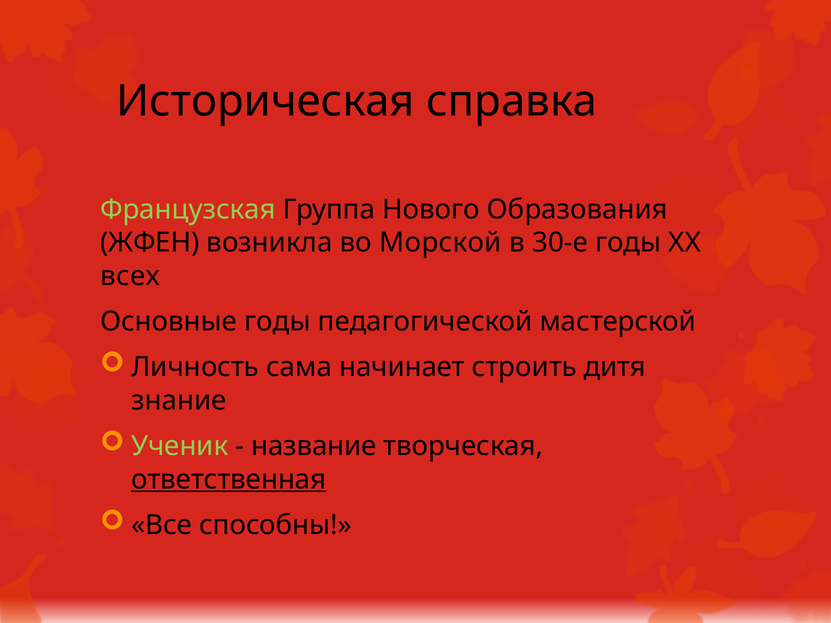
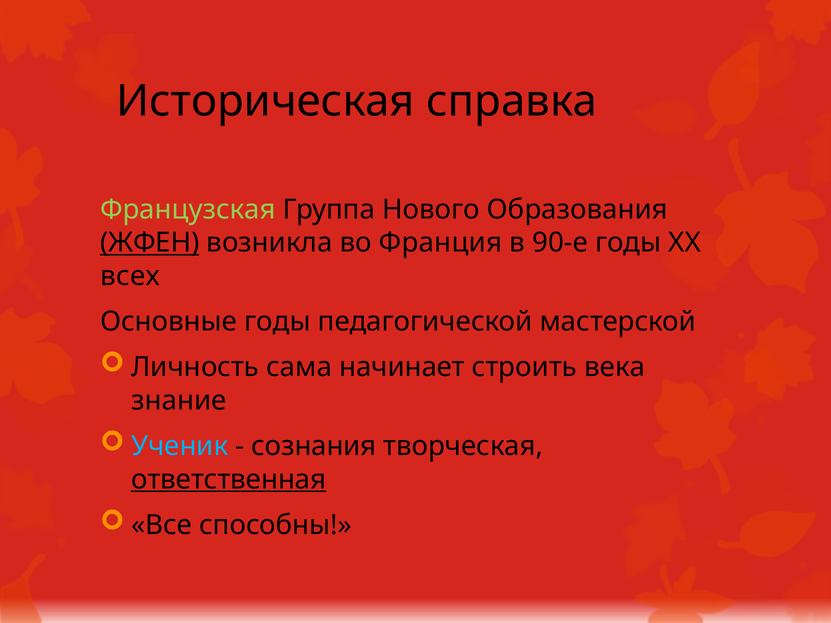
ЖФЕН underline: none -> present
Морской: Морской -> Франция
30-е: 30-е -> 90-е
дитя: дитя -> века
Ученик colour: light green -> light blue
название: название -> сознания
